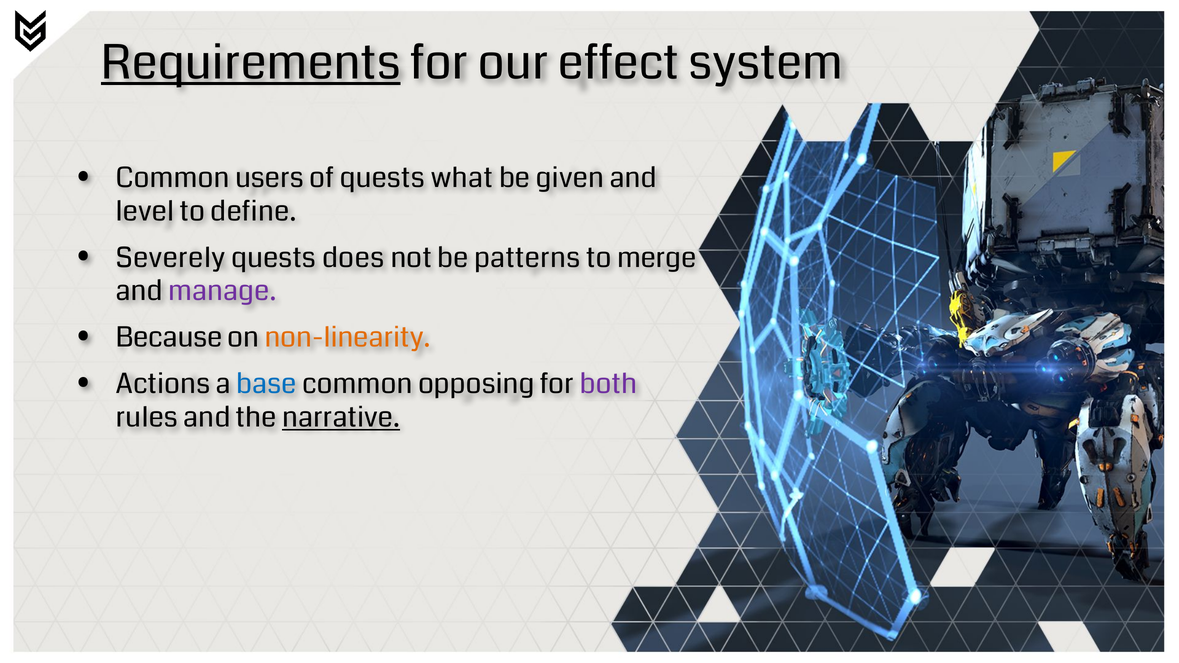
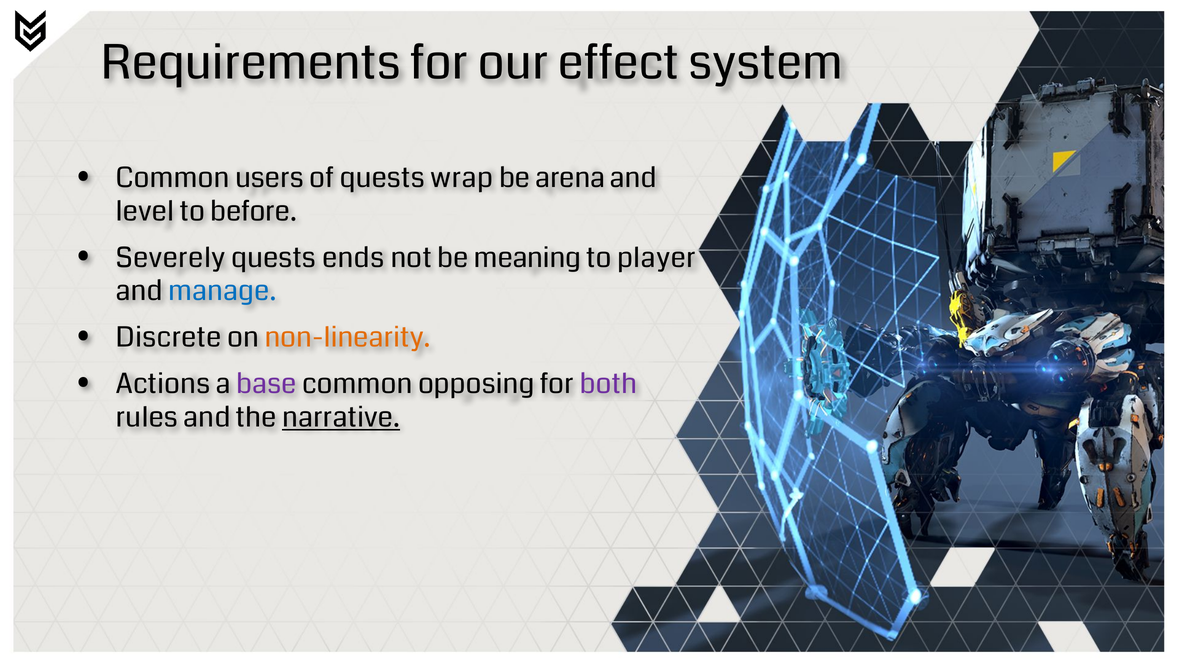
Requirements underline: present -> none
what: what -> wrap
given: given -> arena
define: define -> before
does: does -> ends
patterns: patterns -> meaning
merge: merge -> player
manage colour: purple -> blue
Because: Because -> Discrete
base colour: blue -> purple
